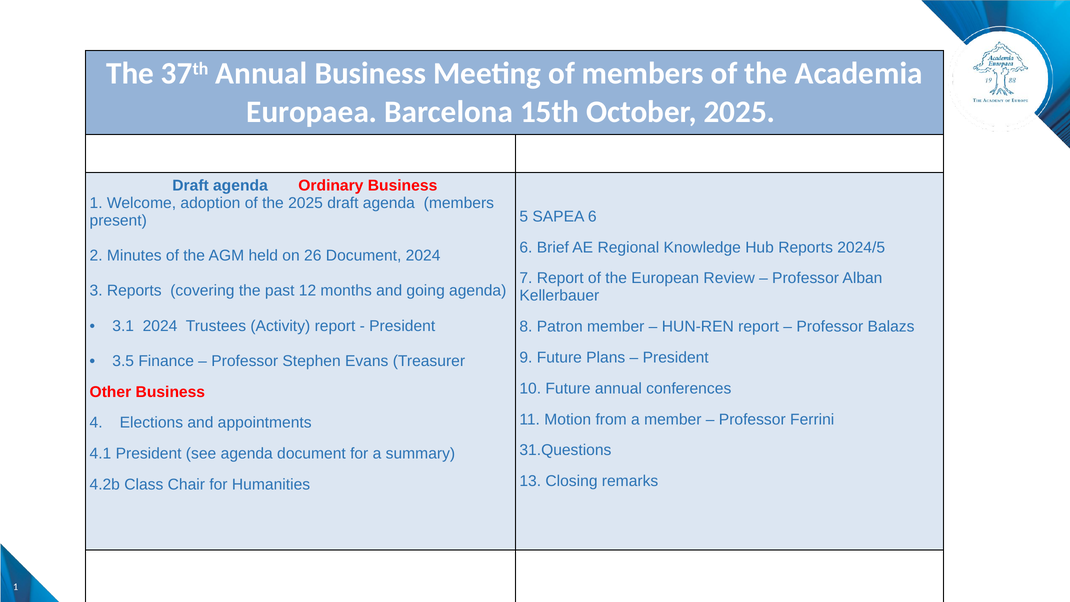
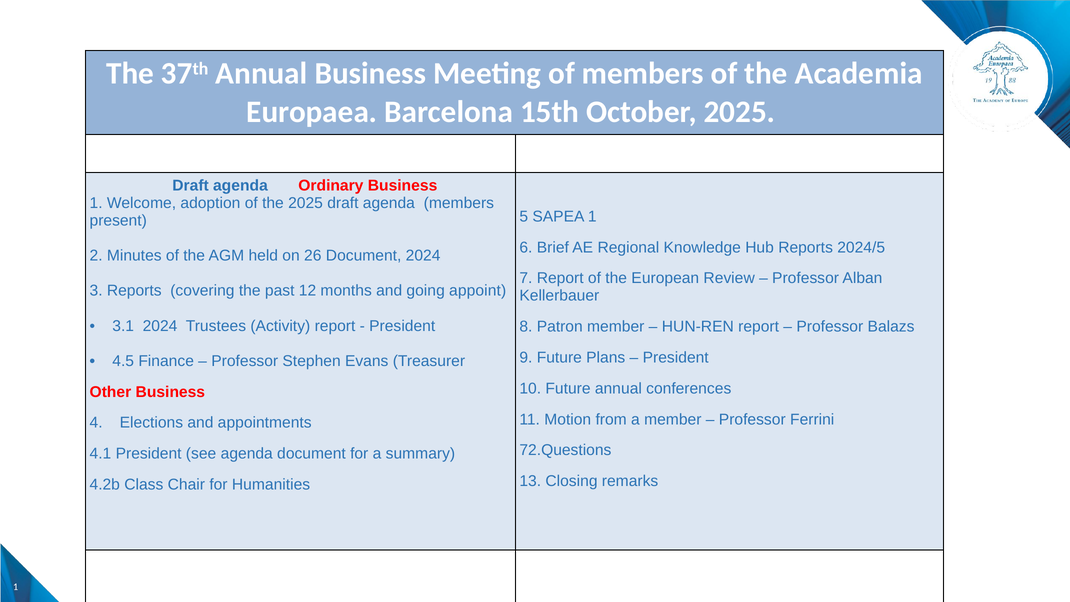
SAPEA 6: 6 -> 1
going agenda: agenda -> appoint
3.5: 3.5 -> 4.5
31.Questions: 31.Questions -> 72.Questions
